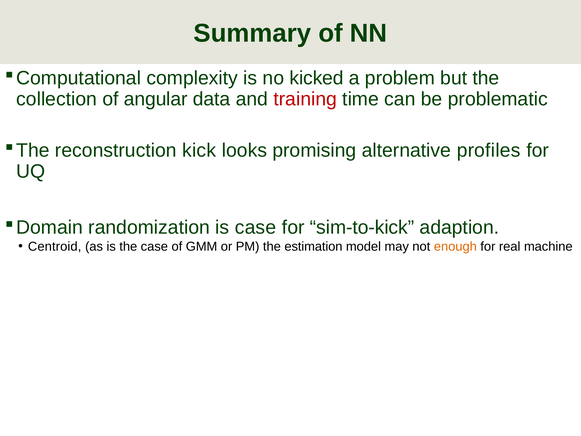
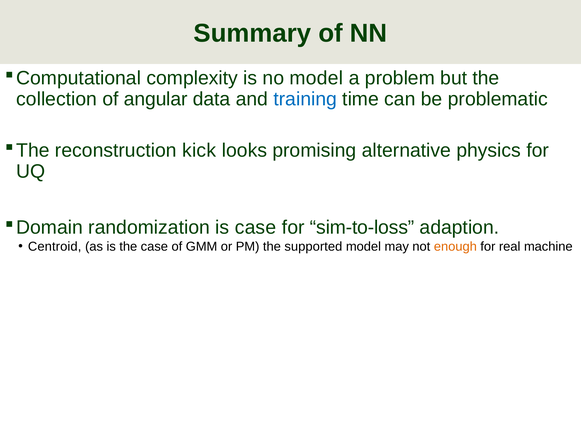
no kicked: kicked -> model
training colour: red -> blue
profiles: profiles -> physics
sim-to-kick: sim-to-kick -> sim-to-loss
estimation: estimation -> supported
